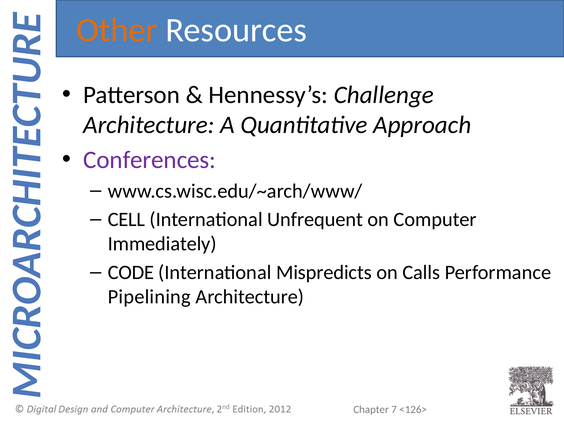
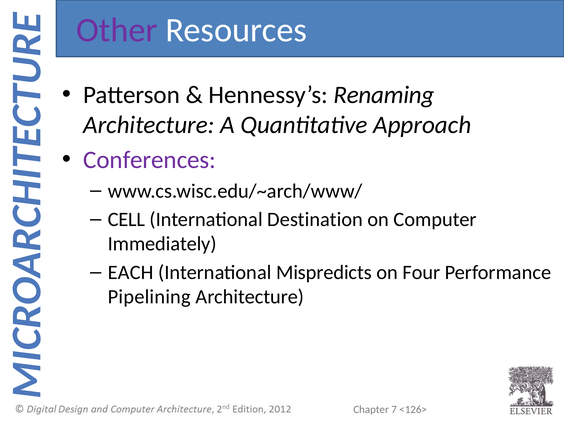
Other colour: orange -> purple
Challenge: Challenge -> Renaming
Unfrequent: Unfrequent -> Destination
CODE: CODE -> EACH
Calls: Calls -> Four
